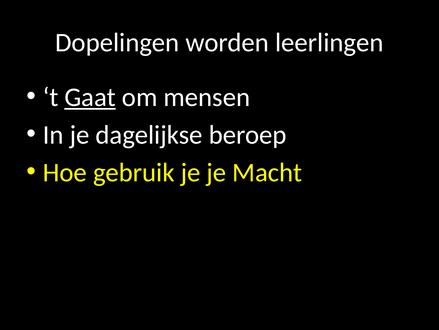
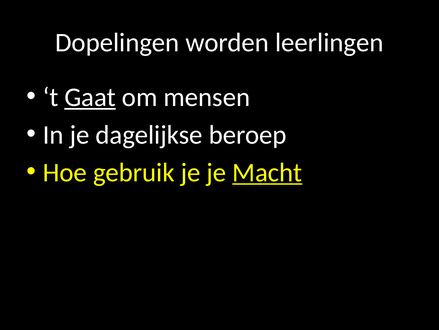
Macht underline: none -> present
